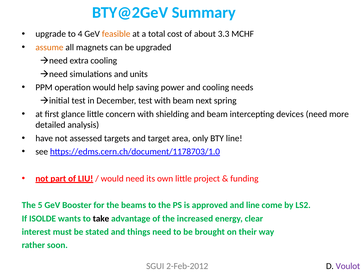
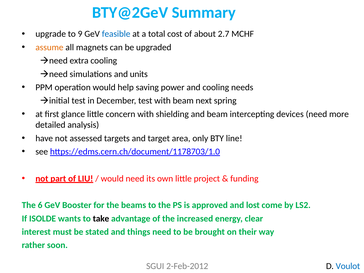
4: 4 -> 9
feasible colour: orange -> blue
3.3: 3.3 -> 2.7
5: 5 -> 6
and line: line -> lost
Voulot colour: purple -> blue
